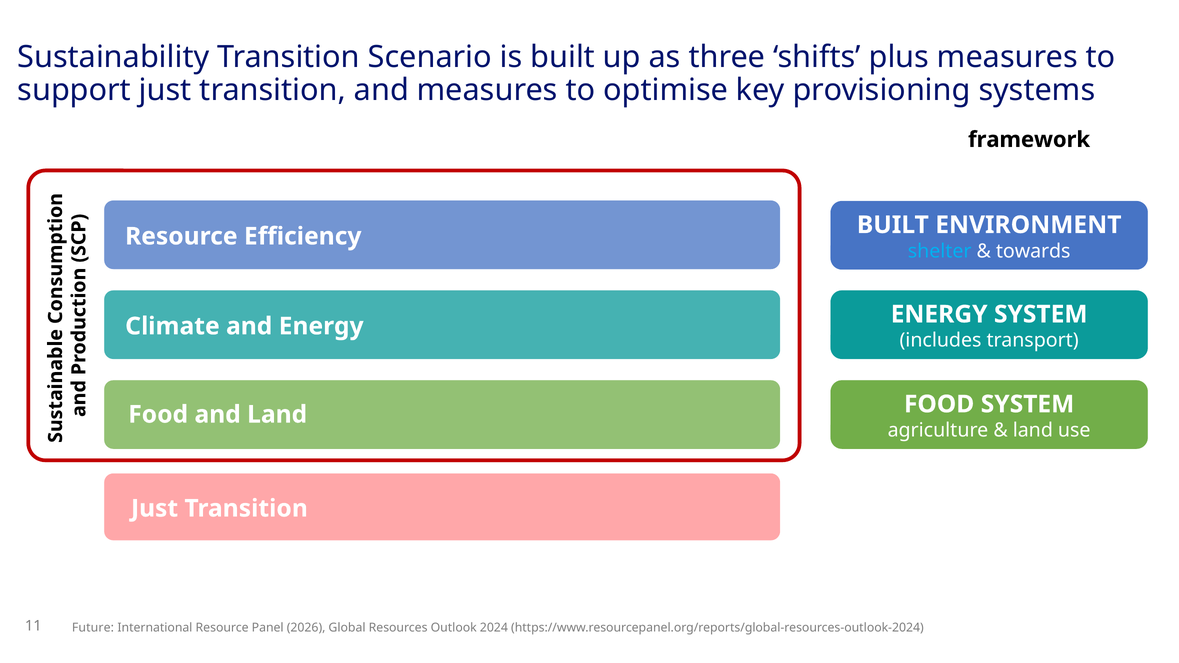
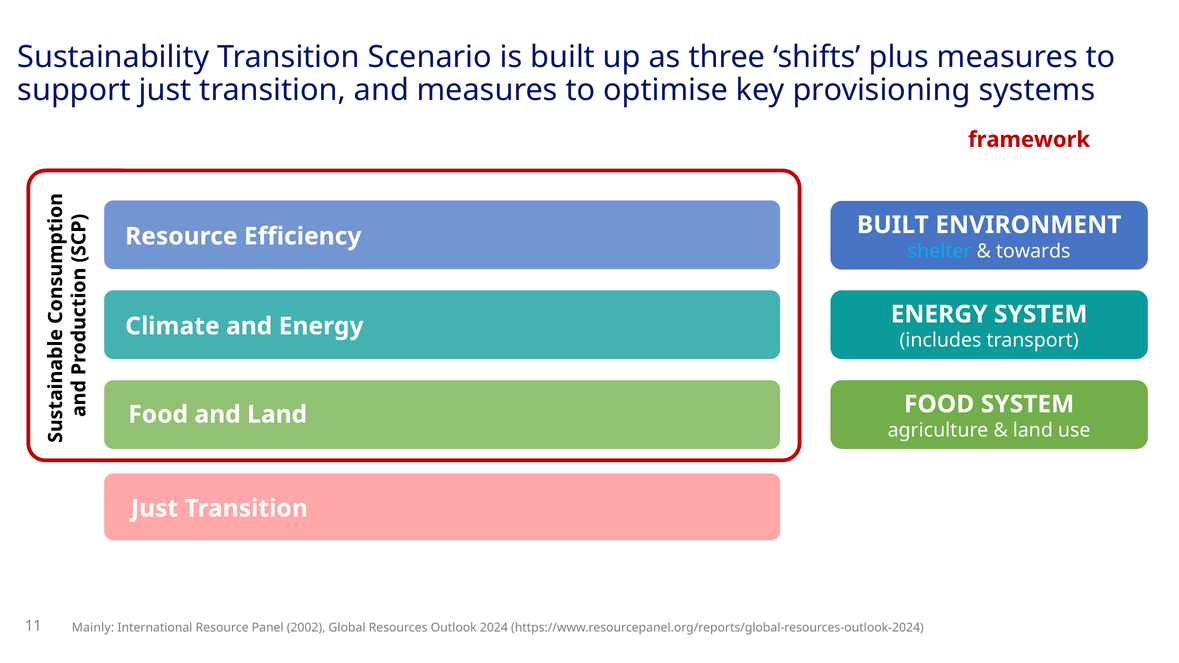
framework colour: black -> red
Future: Future -> Mainly
2026: 2026 -> 2002
